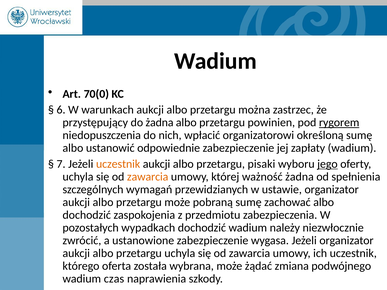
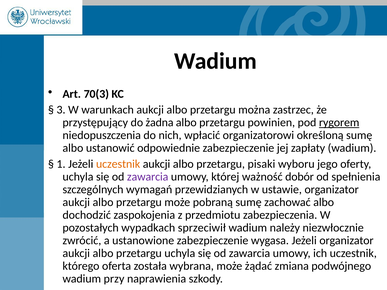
70(0: 70(0 -> 70(3
6: 6 -> 3
7: 7 -> 1
jego underline: present -> none
zawarcia at (148, 177) colour: orange -> purple
ważność żadna: żadna -> dobór
wypadkach dochodzić: dochodzić -> sprzeciwił
czas: czas -> przy
